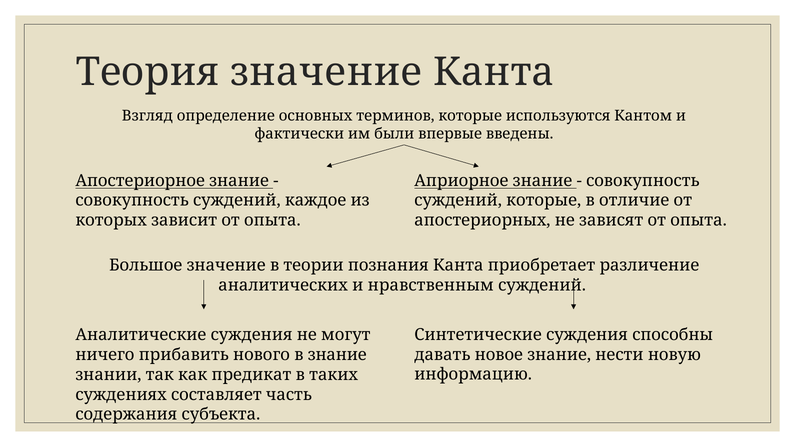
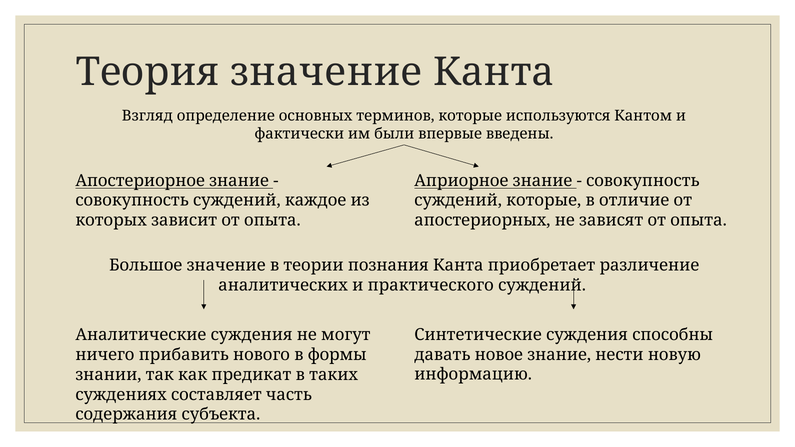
нравственным: нравственным -> практического
в знание: знание -> формы
